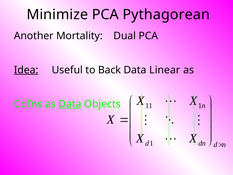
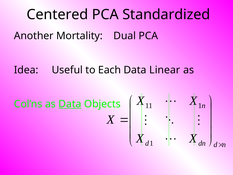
Minimize: Minimize -> Centered
Pythagorean: Pythagorean -> Standardized
Idea underline: present -> none
Back: Back -> Each
